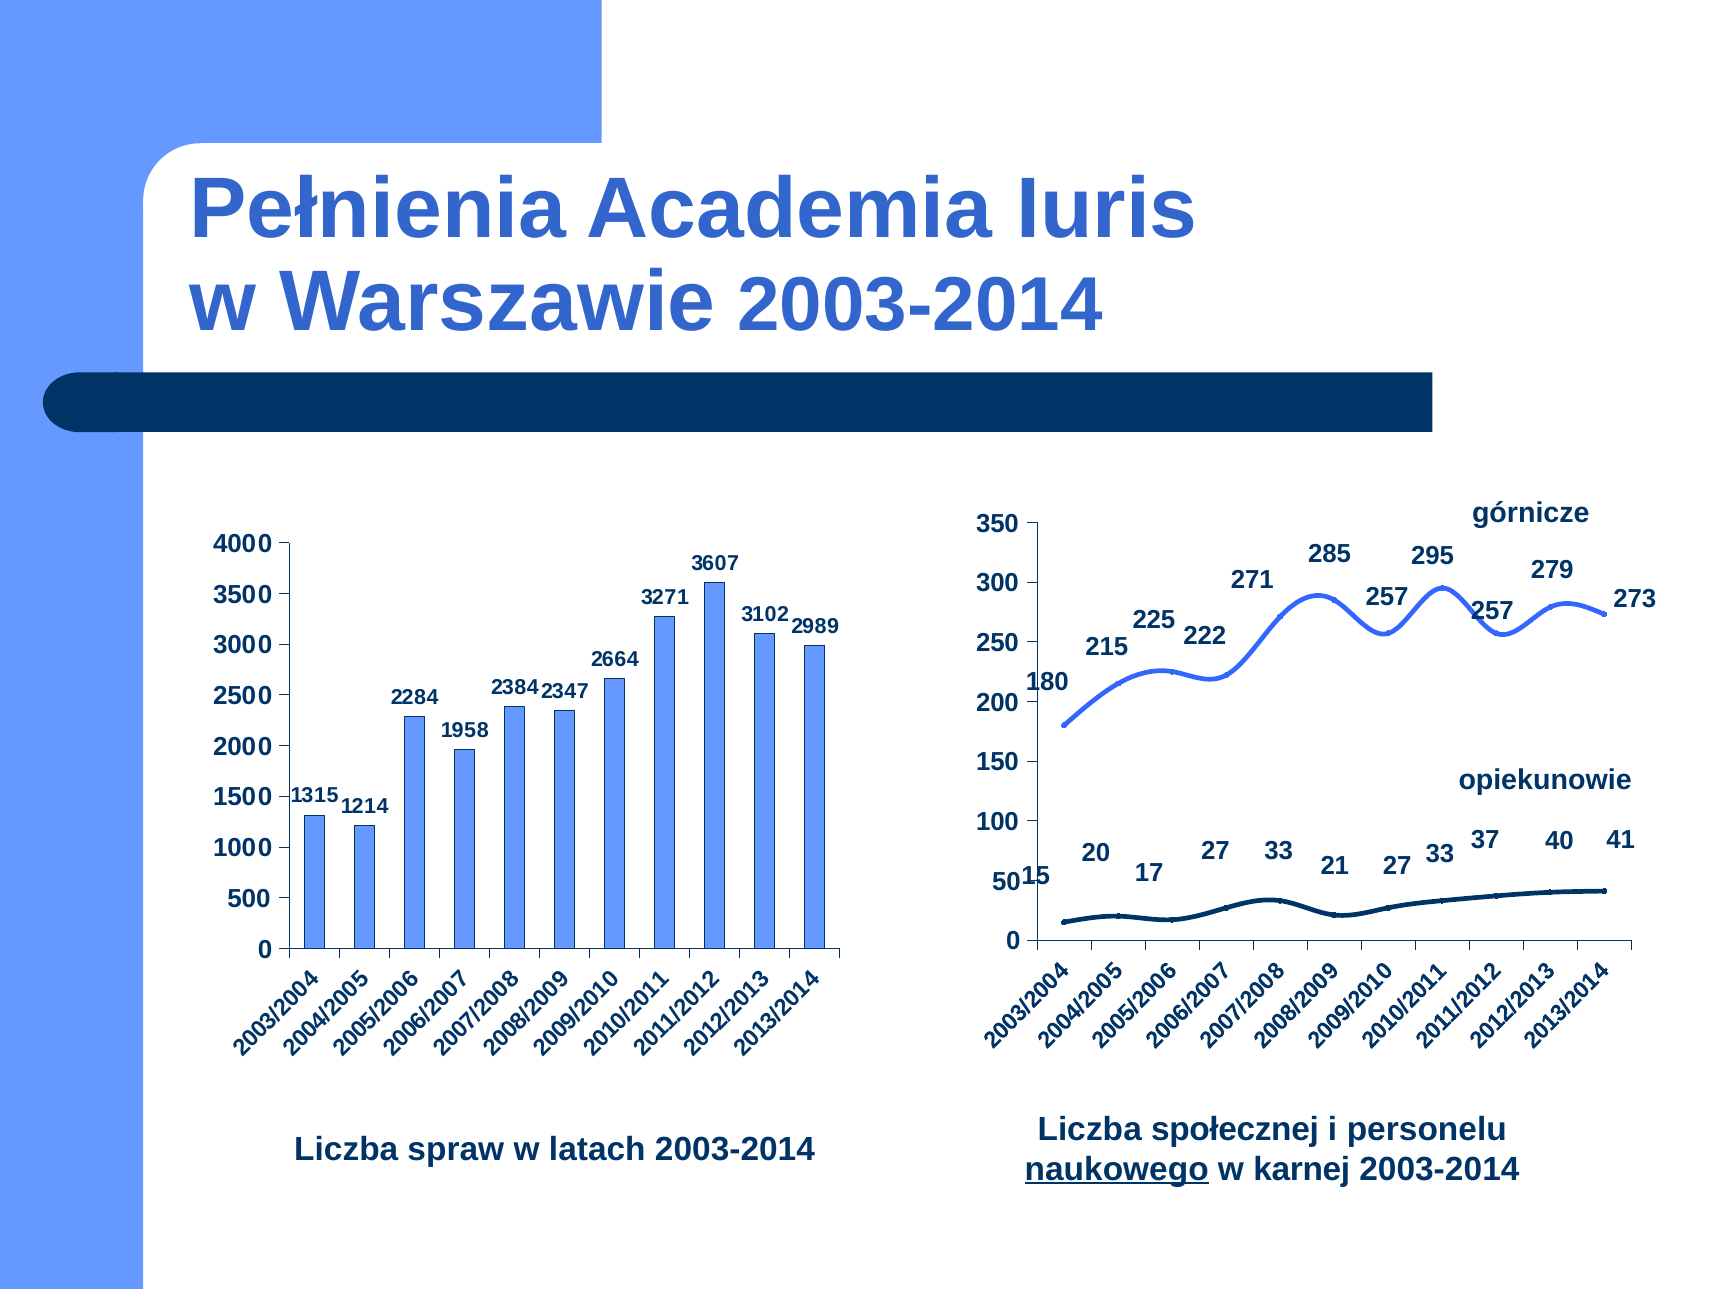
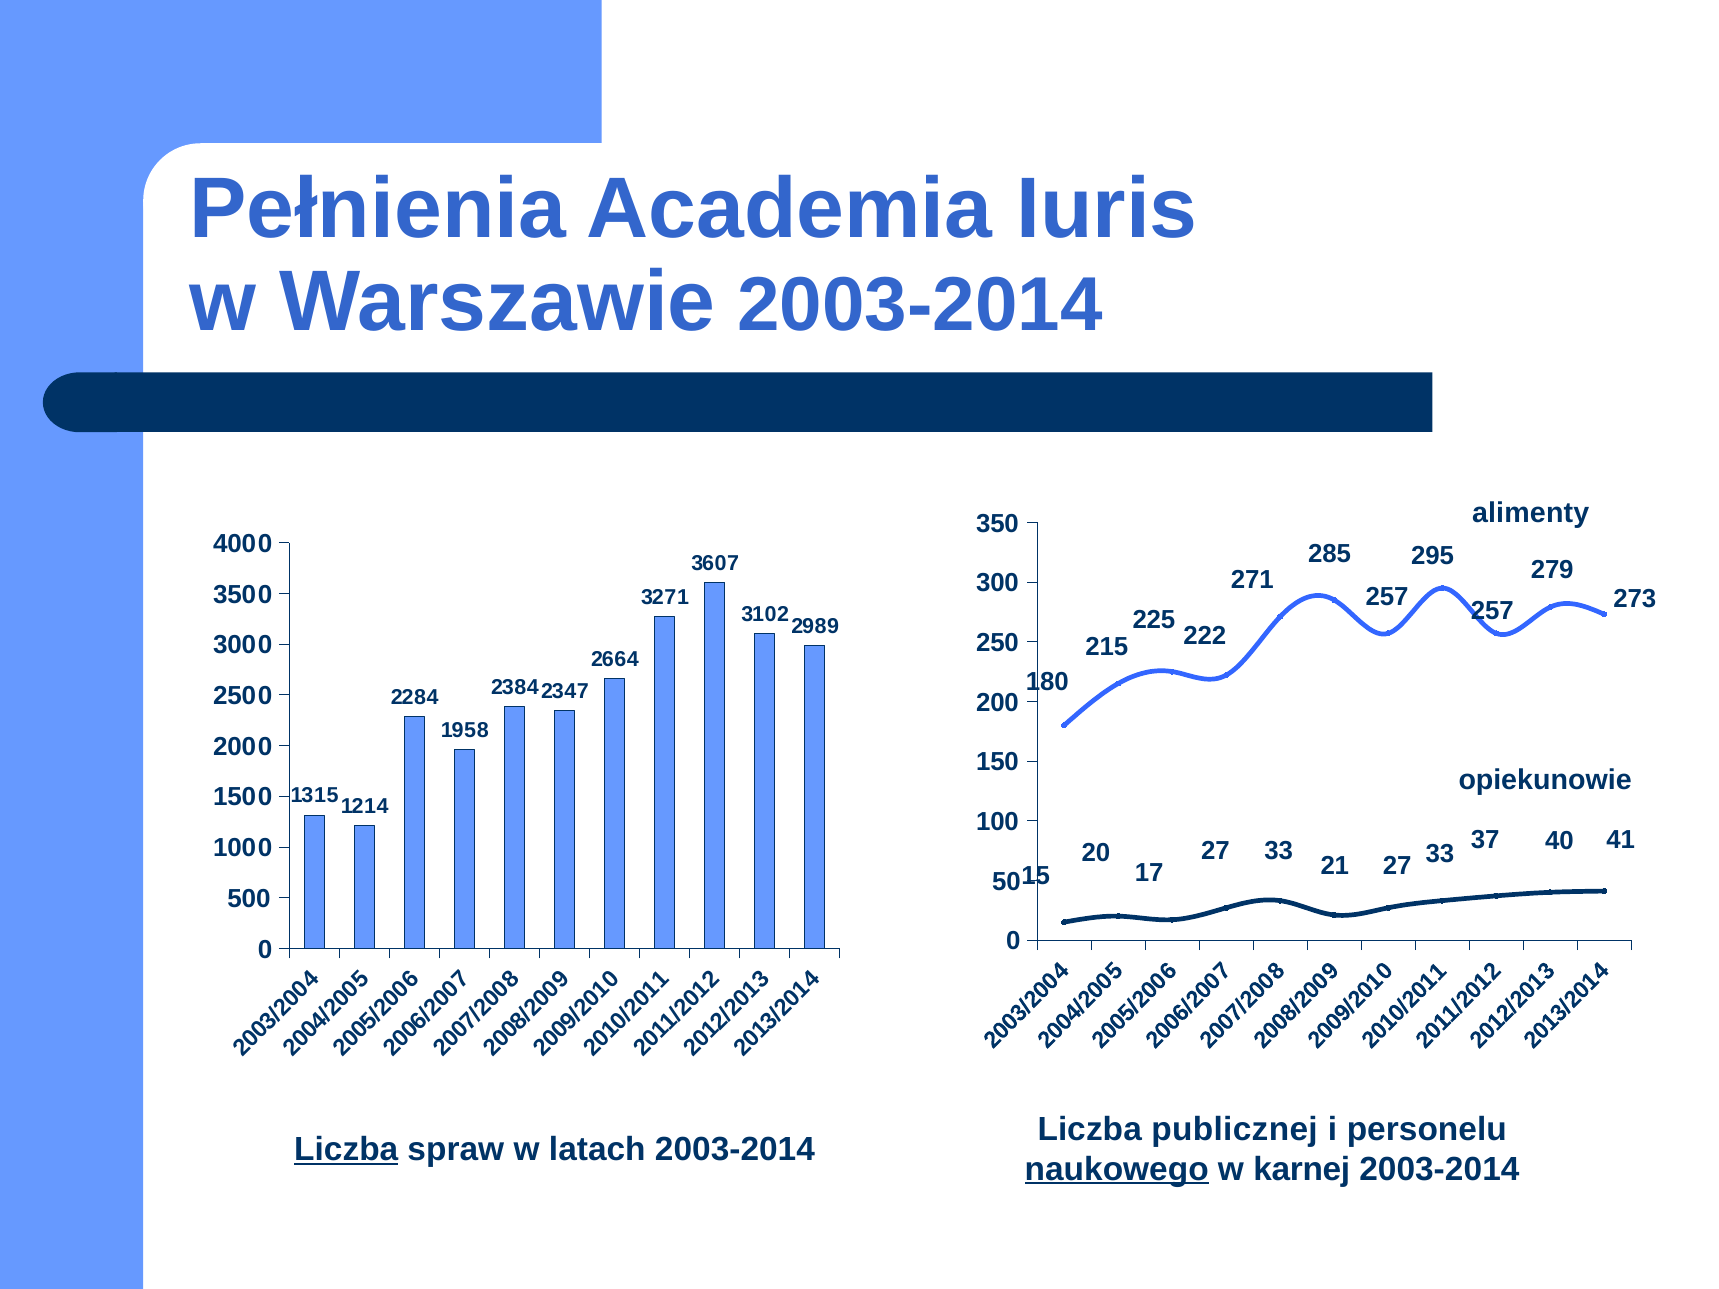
górnicze: górnicze -> alimenty
społecznej: społecznej -> publicznej
Liczba at (346, 1150) underline: none -> present
